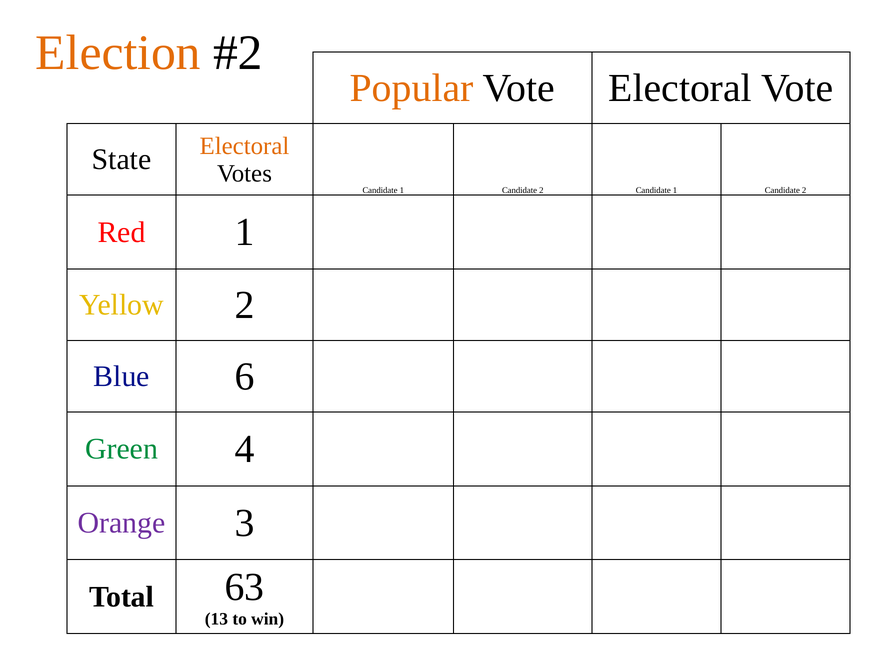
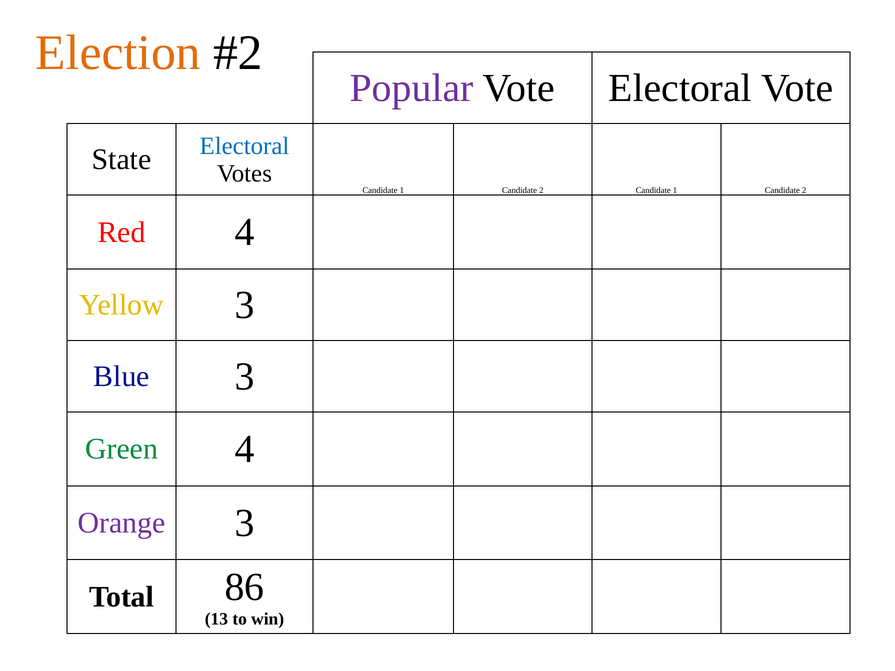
Popular colour: orange -> purple
Electoral at (244, 146) colour: orange -> blue
Red 1: 1 -> 4
Yellow 2: 2 -> 3
Blue 6: 6 -> 3
63: 63 -> 86
